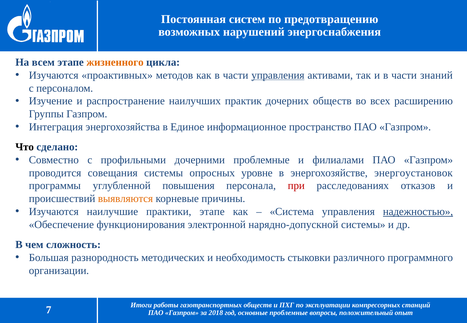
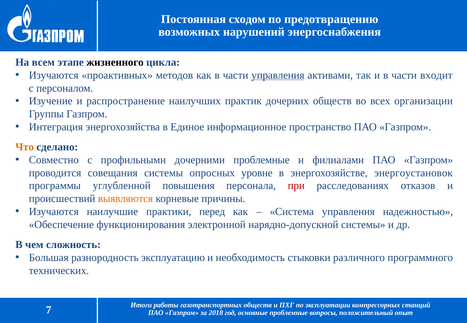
систем: систем -> сходом
жизненного colour: orange -> black
знаний: знаний -> входит
расширению: расширению -> организации
Что colour: black -> orange
практики этапе: этапе -> перед
надежностью underline: present -> none
методических: методических -> эксплуатацию
организации: организации -> технических
